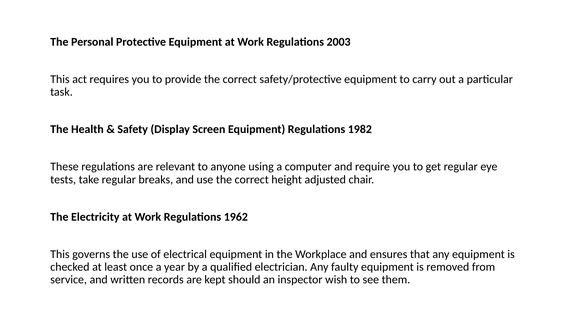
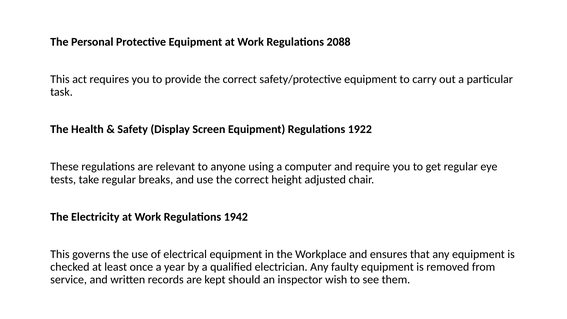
2003: 2003 -> 2088
1982: 1982 -> 1922
1962: 1962 -> 1942
